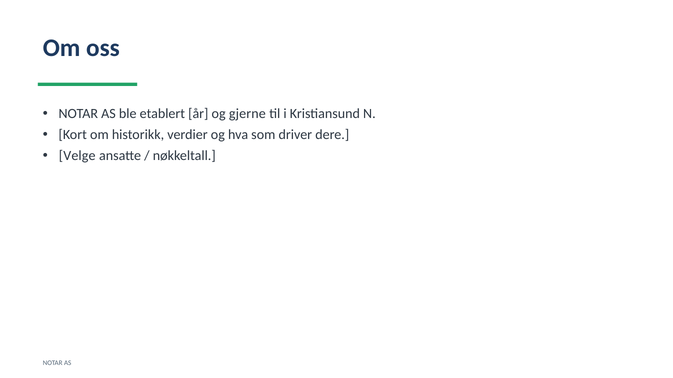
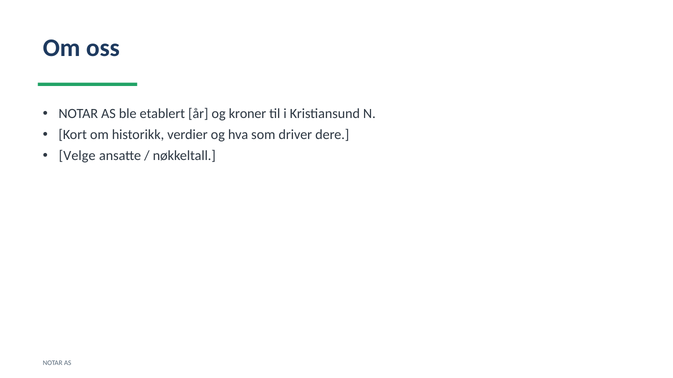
gjerne: gjerne -> kroner
